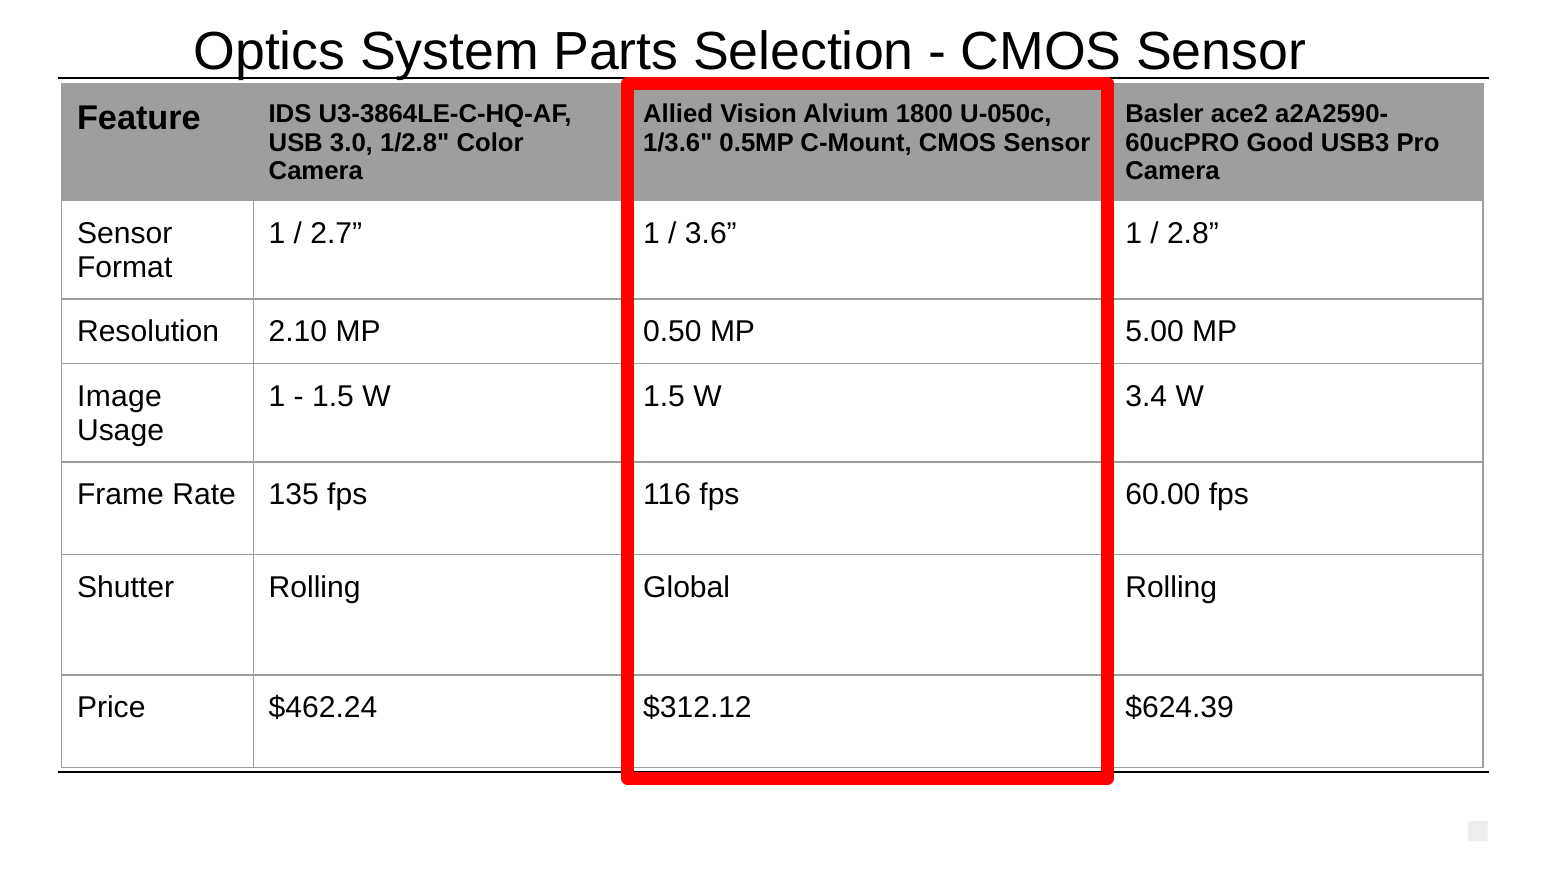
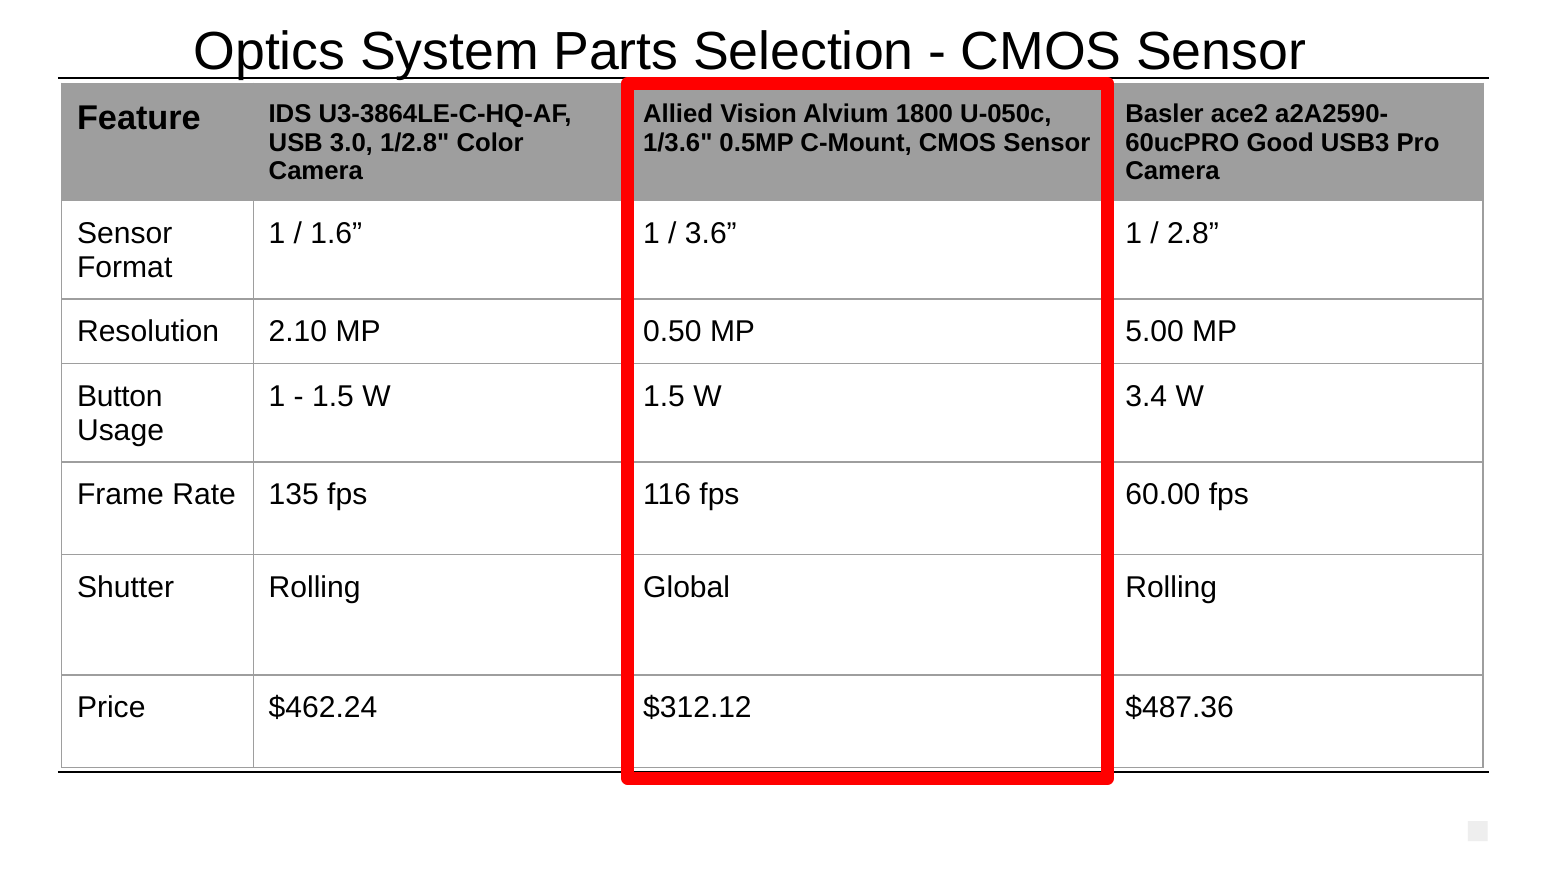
2.7: 2.7 -> 1.6
Image: Image -> Button
$624.39: $624.39 -> $487.36
